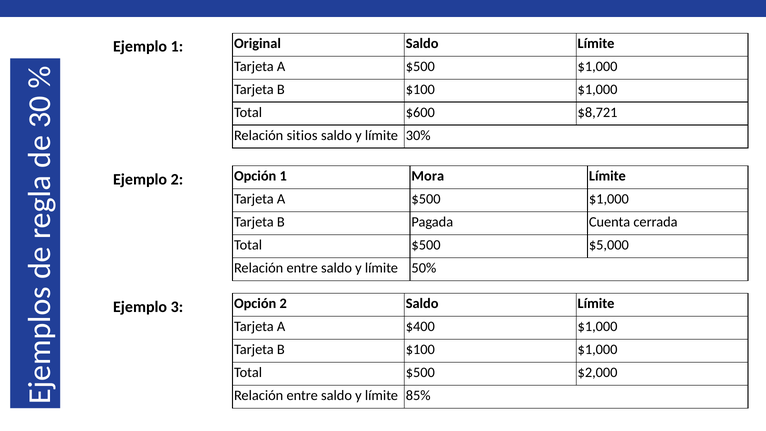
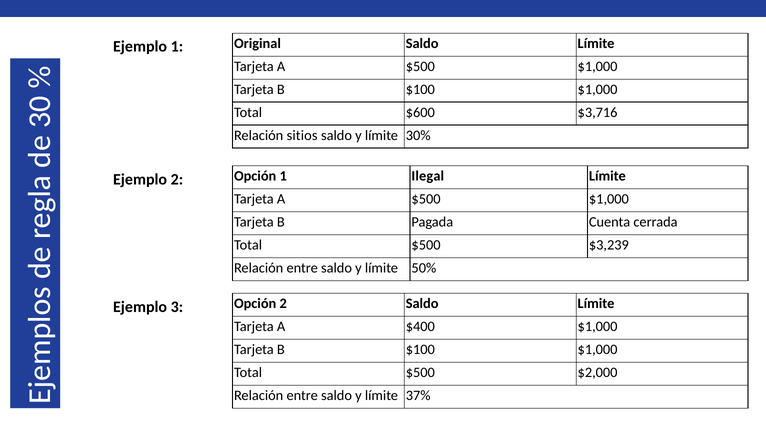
$8,721: $8,721 -> $3,716
Mora: Mora -> Ilegal
$5,000: $5,000 -> $3,239
85%: 85% -> 37%
